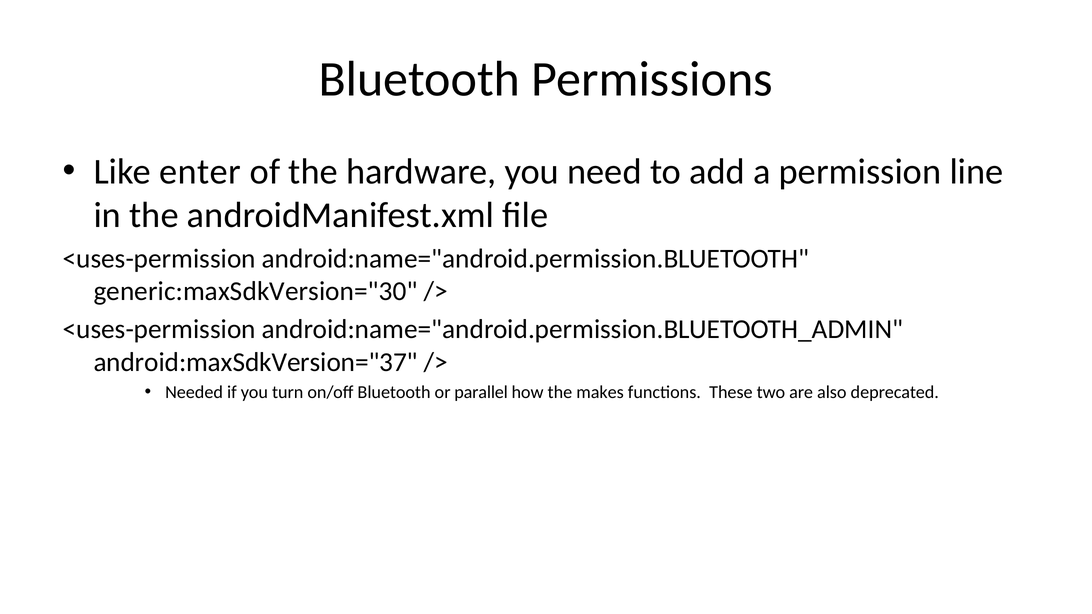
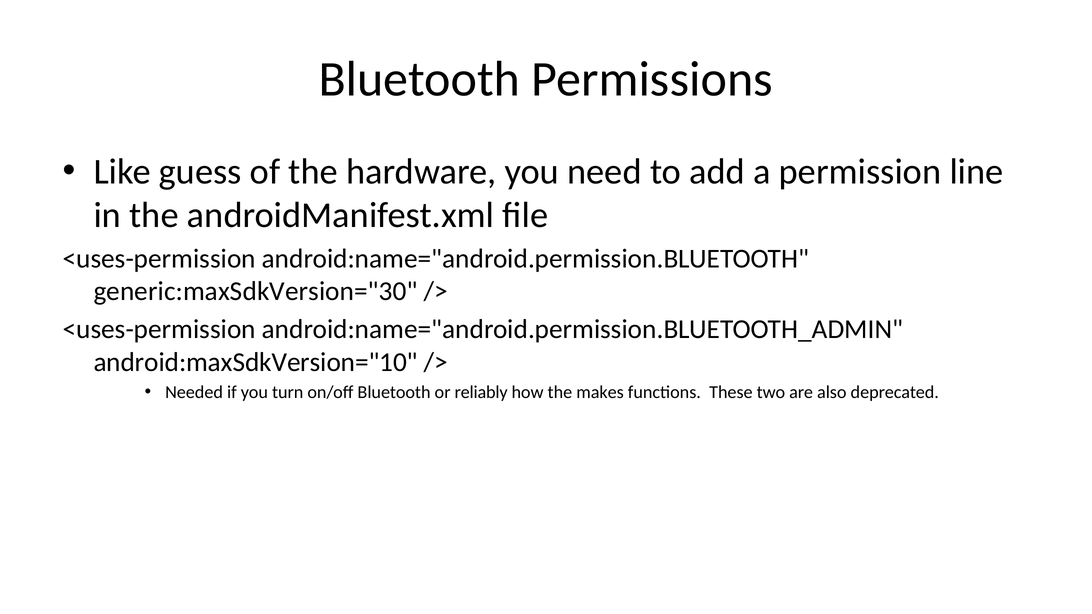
enter: enter -> guess
android:maxSdkVersion="37: android:maxSdkVersion="37 -> android:maxSdkVersion="10
parallel: parallel -> reliably
